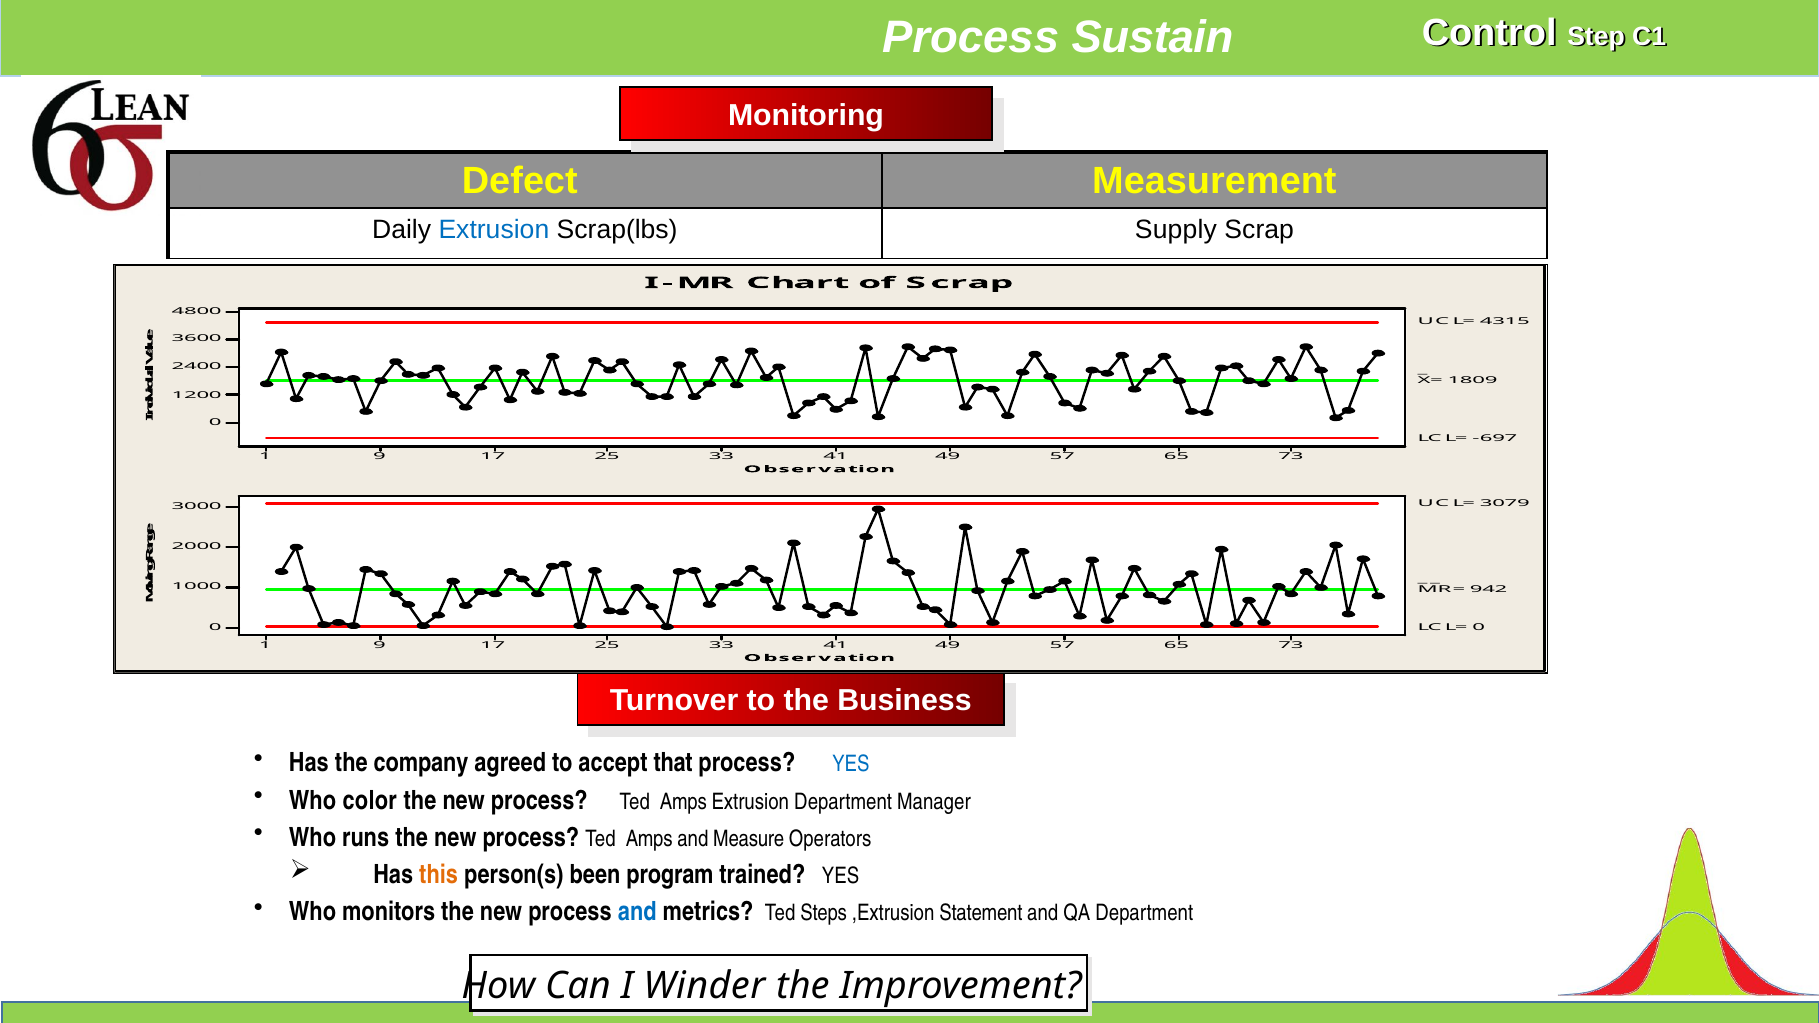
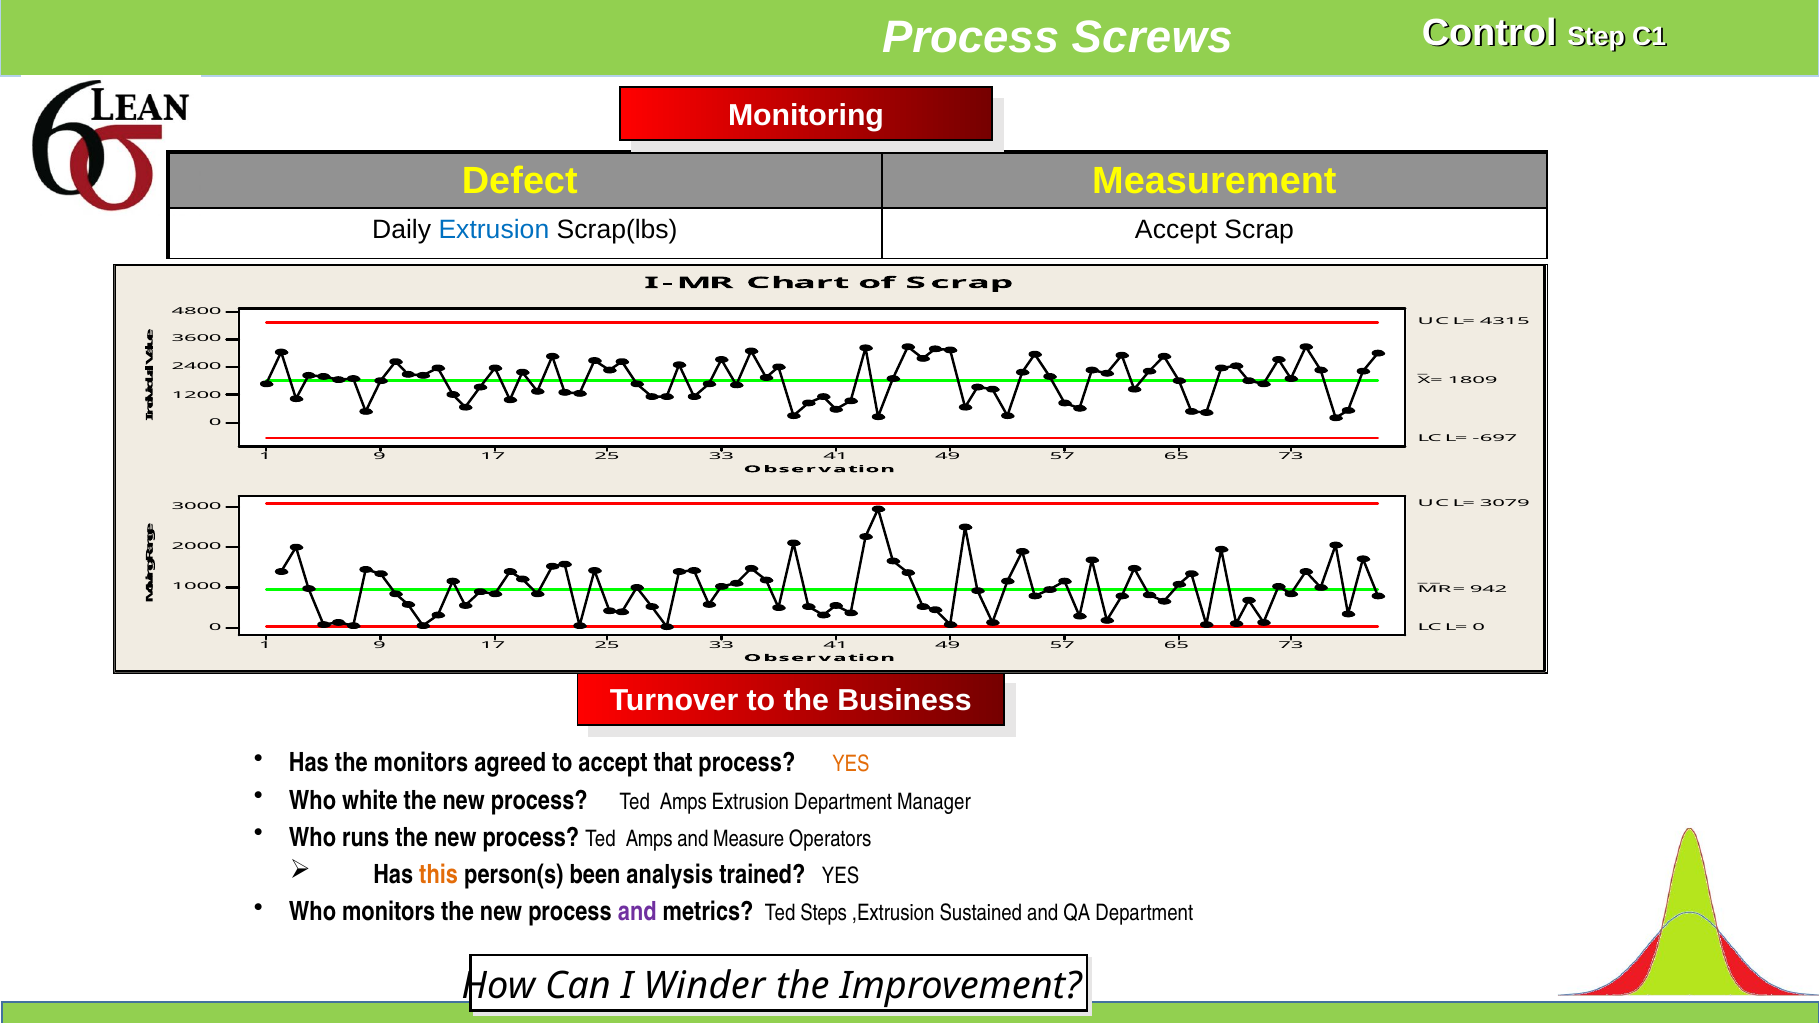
Sustain: Sustain -> Screws
Scrap(lbs Supply: Supply -> Accept
the company: company -> monitors
YES at (851, 764) colour: blue -> orange
color: color -> white
program: program -> analysis
and at (637, 912) colour: blue -> purple
Statement: Statement -> Sustained
